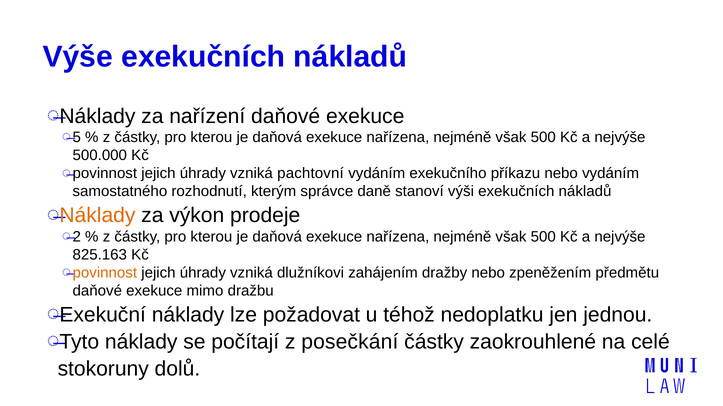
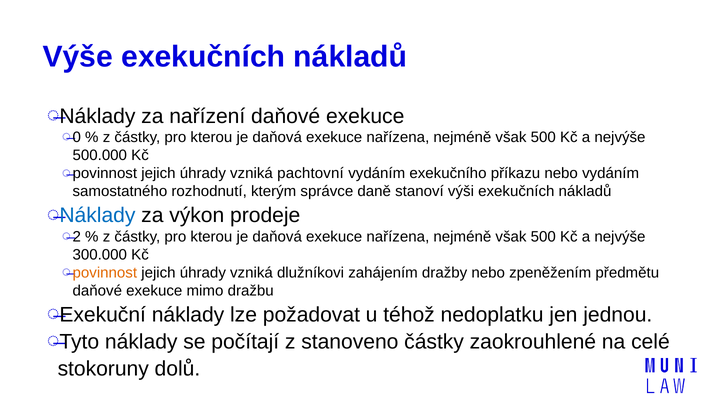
5: 5 -> 0
Náklady at (97, 216) colour: orange -> blue
825.163: 825.163 -> 300.000
posečkání: posečkání -> stanoveno
